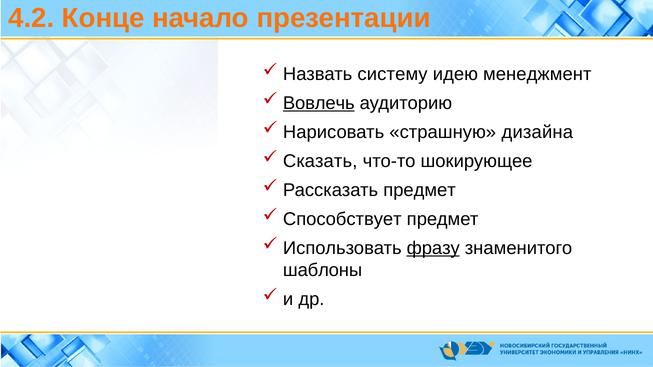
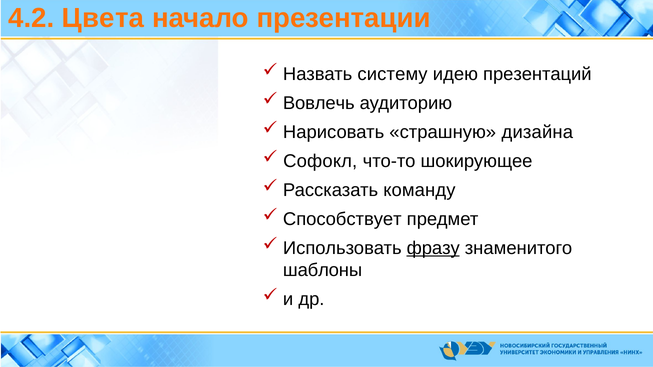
Конце: Конце -> Цвета
менеджмент: менеджмент -> презентаций
Вовлечь underline: present -> none
Сказать: Сказать -> Софокл
Рассказать предмет: предмет -> команду
